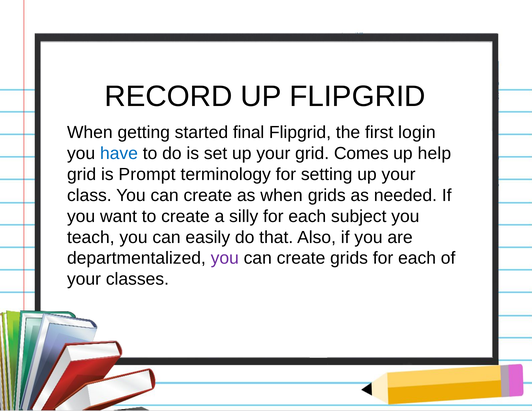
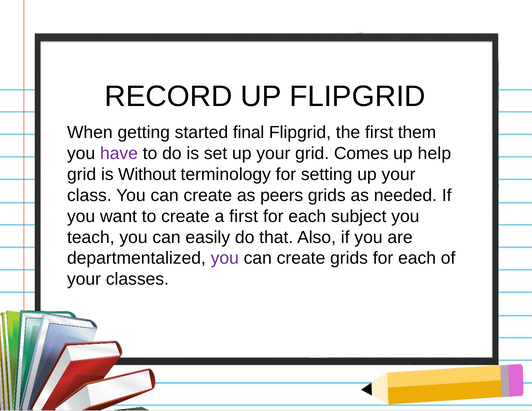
login: login -> them
have colour: blue -> purple
Prompt: Prompt -> Without
as when: when -> peers
a silly: silly -> first
